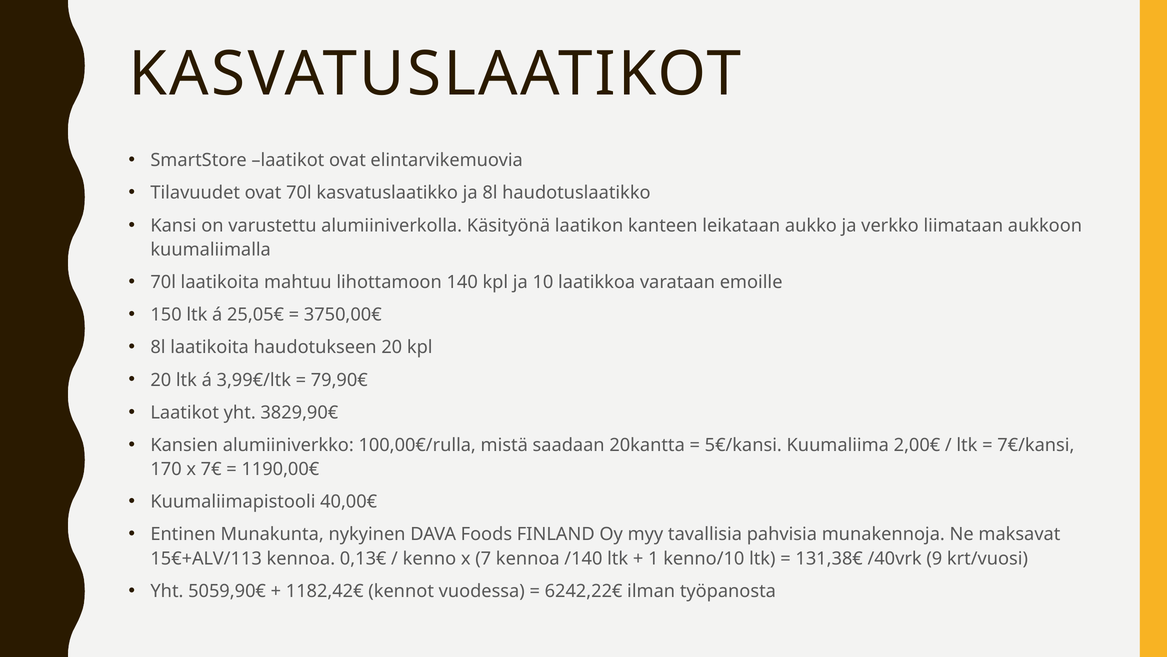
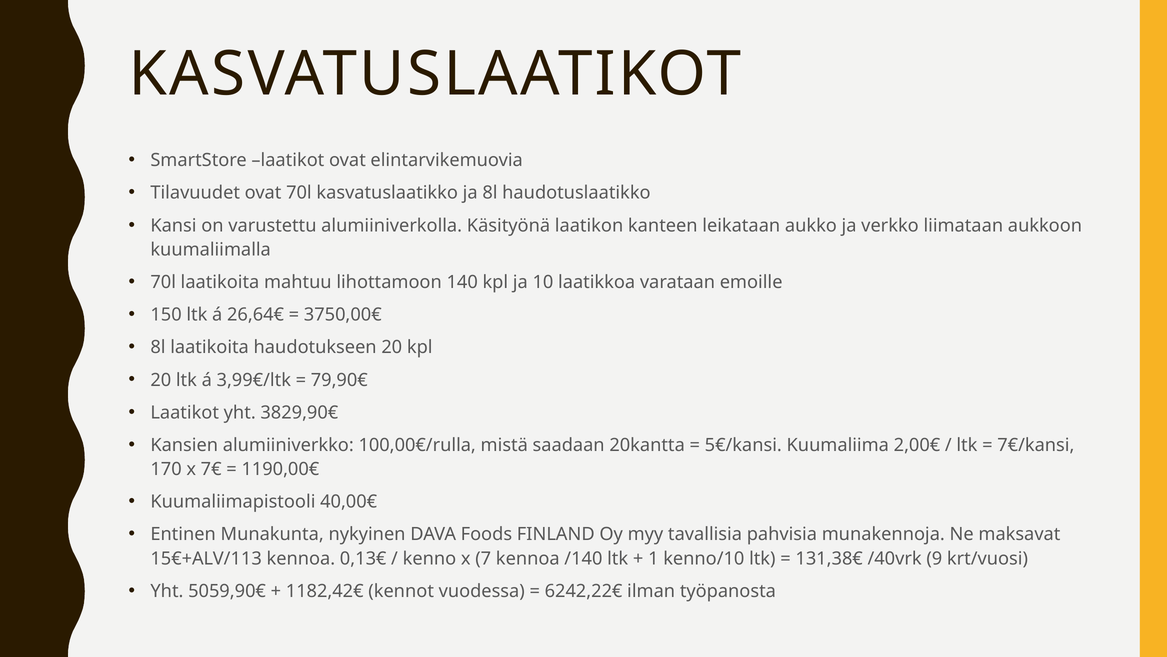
25,05€: 25,05€ -> 26,64€
